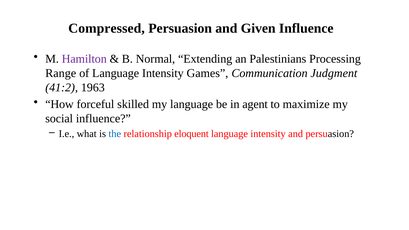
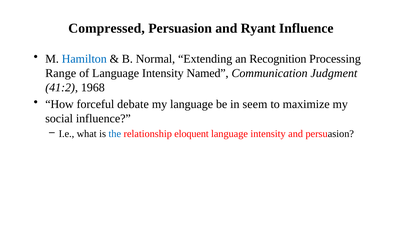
Given: Given -> Ryant
Hamilton colour: purple -> blue
Palestinians: Palestinians -> Recognition
Games: Games -> Named
1963: 1963 -> 1968
skilled: skilled -> debate
agent: agent -> seem
